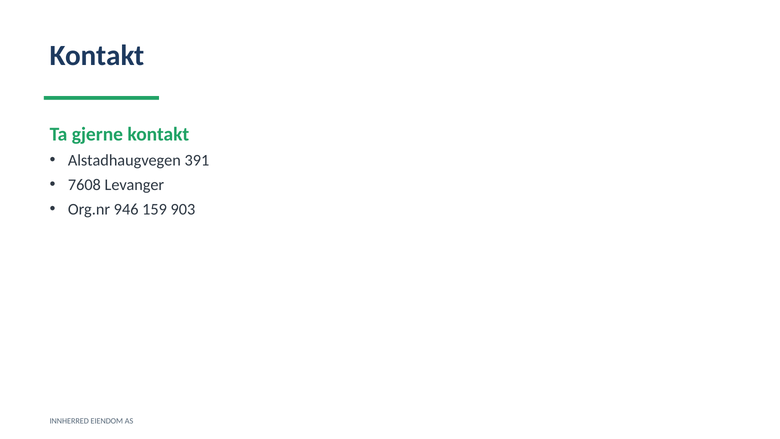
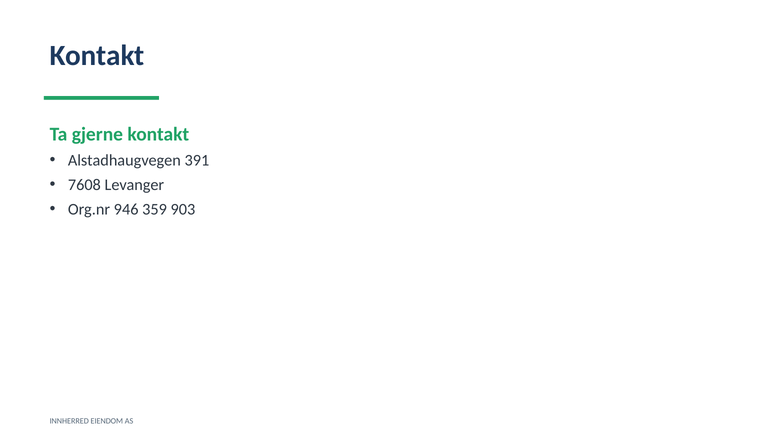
159: 159 -> 359
